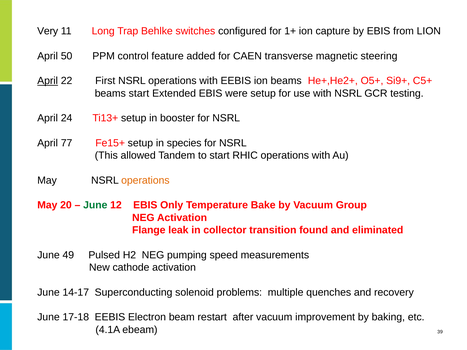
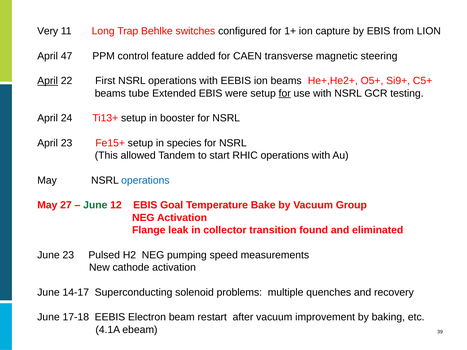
50: 50 -> 47
beams start: start -> tube
for at (285, 93) underline: none -> present
April 77: 77 -> 23
operations at (145, 180) colour: orange -> blue
20: 20 -> 27
Only: Only -> Goal
June 49: 49 -> 23
